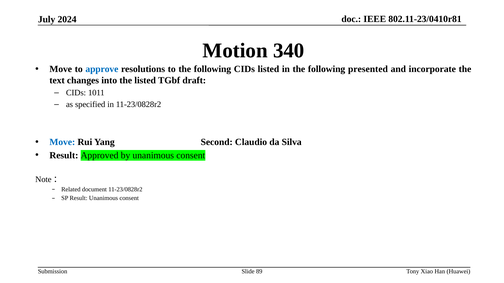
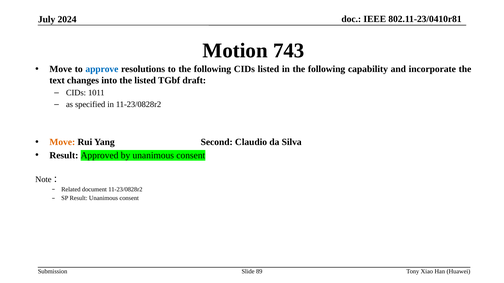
340: 340 -> 743
presented: presented -> capability
Move at (62, 142) colour: blue -> orange
